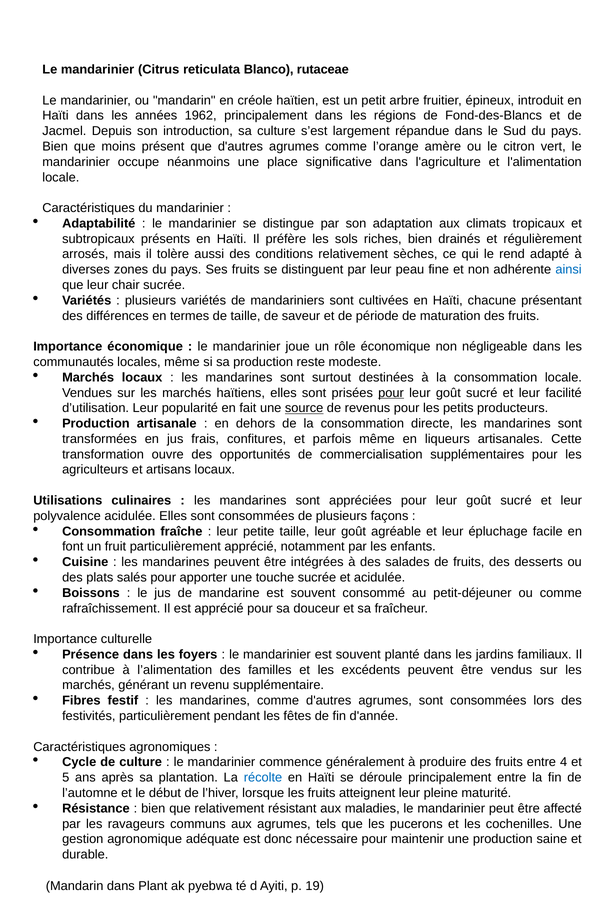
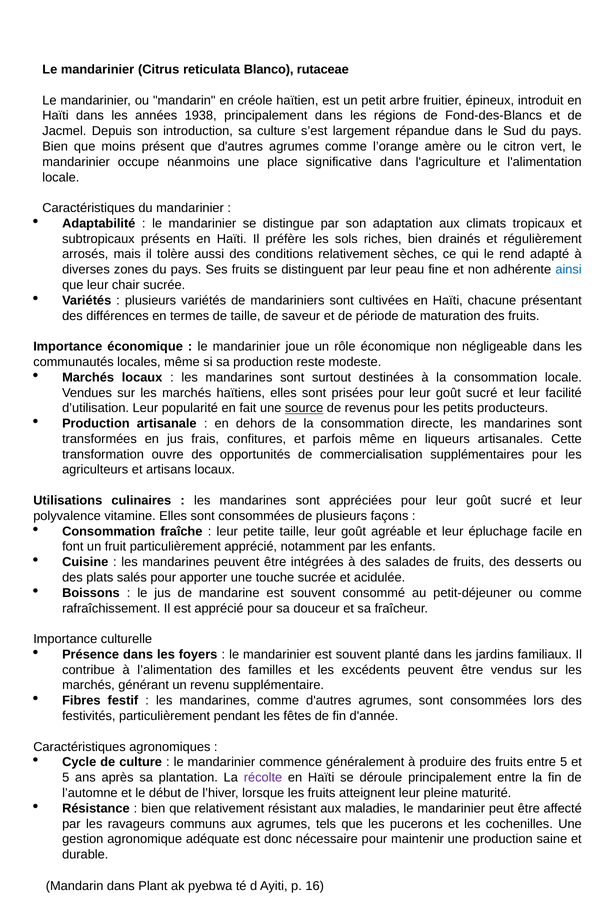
1962: 1962 -> 1938
pour at (391, 393) underline: present -> none
polyvalence acidulée: acidulée -> vitamine
entre 4: 4 -> 5
récolte colour: blue -> purple
19: 19 -> 16
